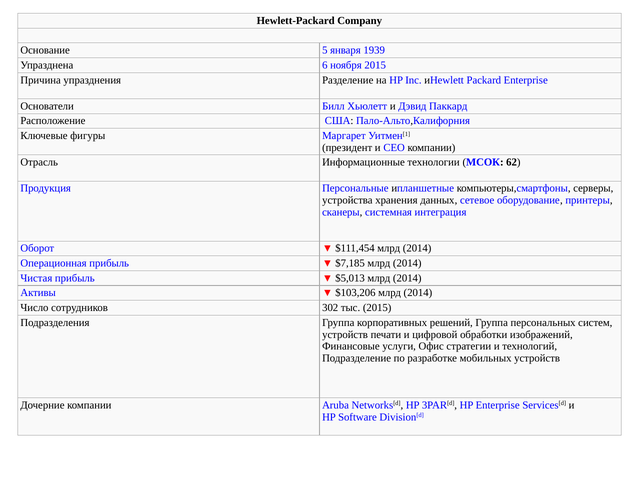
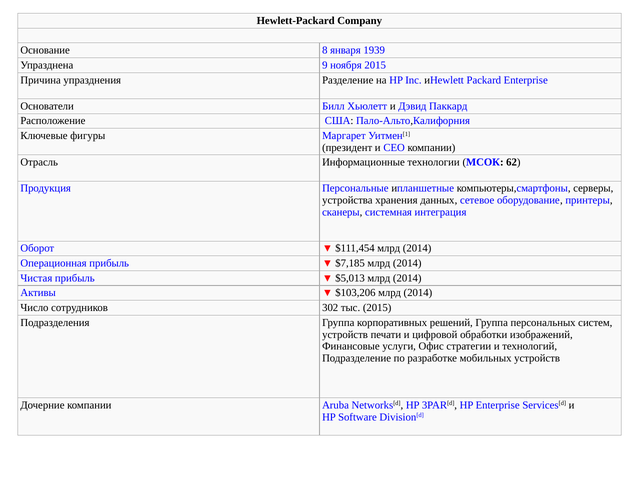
5: 5 -> 8
6: 6 -> 9
